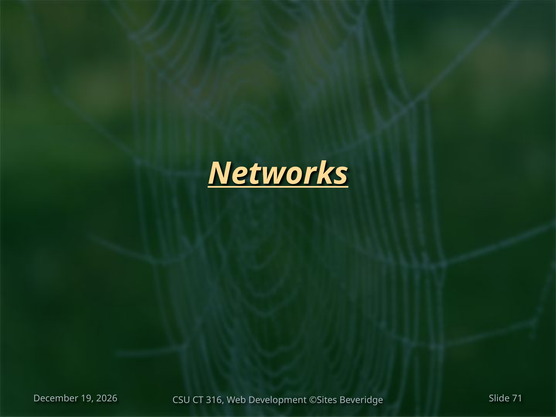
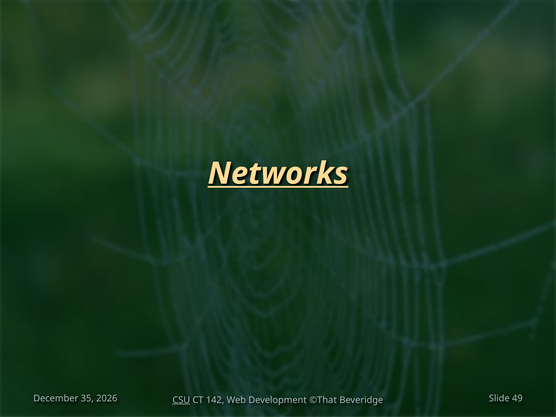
19: 19 -> 35
CSU underline: none -> present
316: 316 -> 142
©Sites: ©Sites -> ©That
71: 71 -> 49
